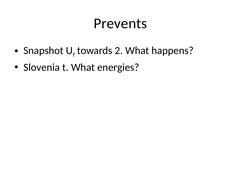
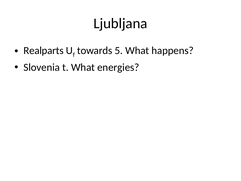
Prevents: Prevents -> Ljubljana
Snapshot: Snapshot -> Realparts
2: 2 -> 5
